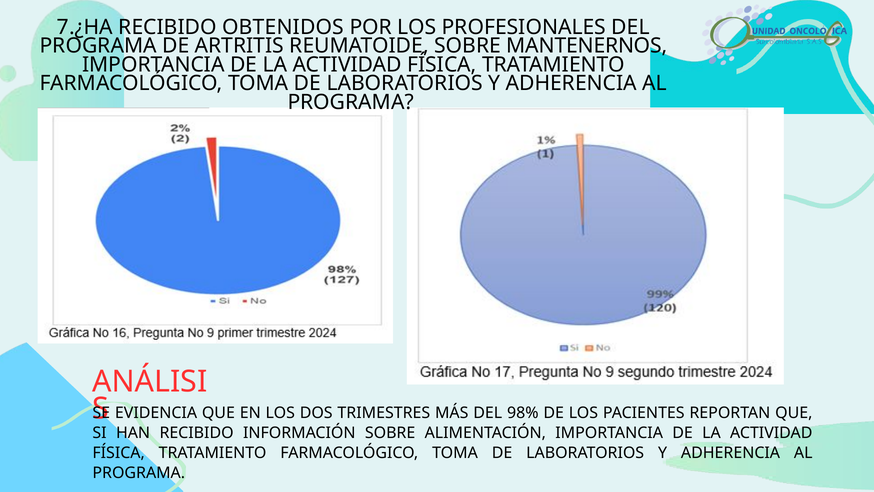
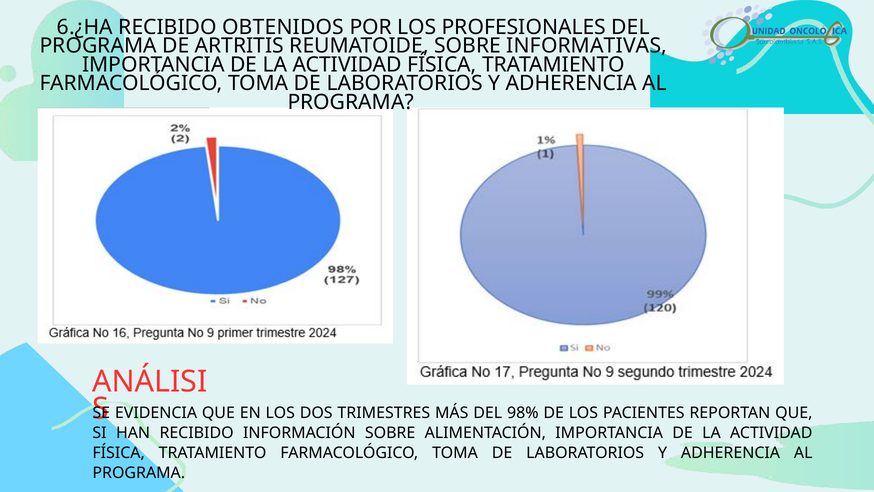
7.¿HA: 7.¿HA -> 6.¿HA
MANTENERNOS: MANTENERNOS -> INFORMATIVAS
